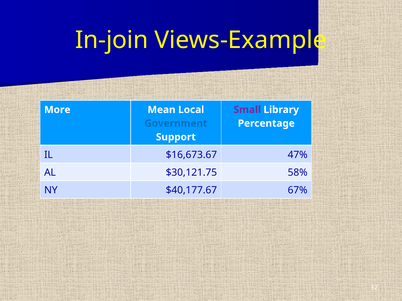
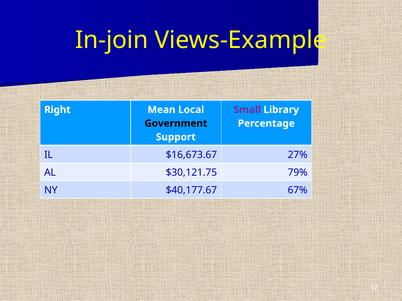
More: More -> Right
Government colour: blue -> black
47%: 47% -> 27%
58%: 58% -> 79%
